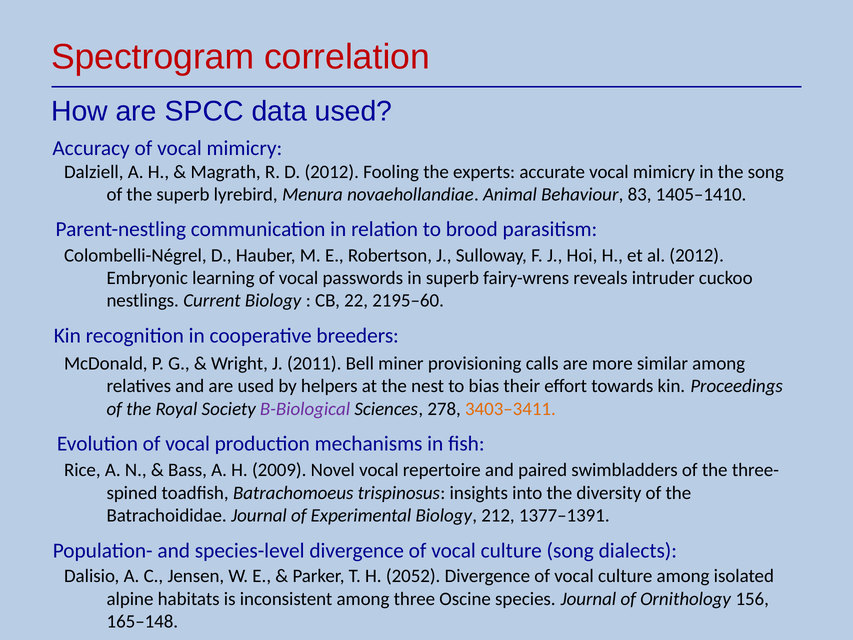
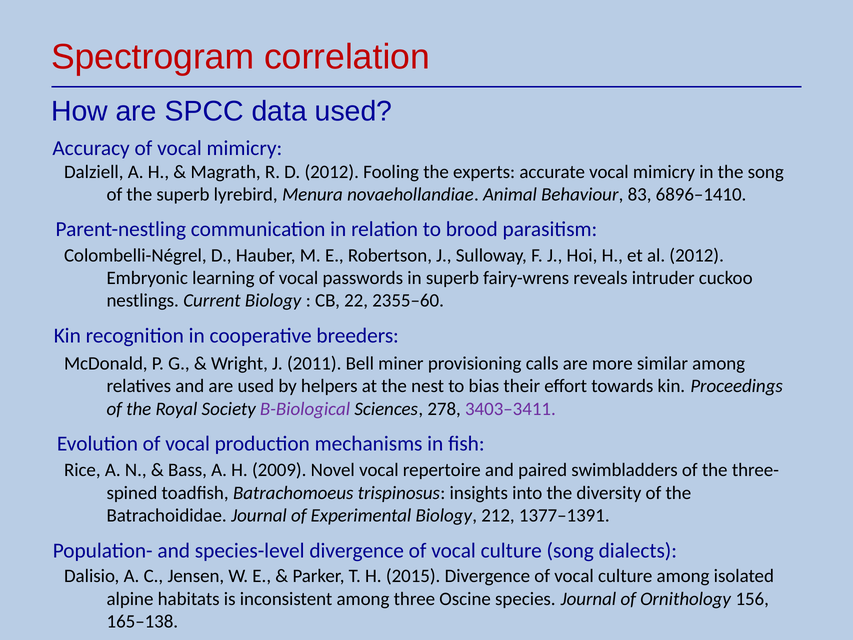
1405–1410: 1405–1410 -> 6896–1410
2195–60: 2195–60 -> 2355–60
3403–3411 colour: orange -> purple
2052: 2052 -> 2015
165–148: 165–148 -> 165–138
